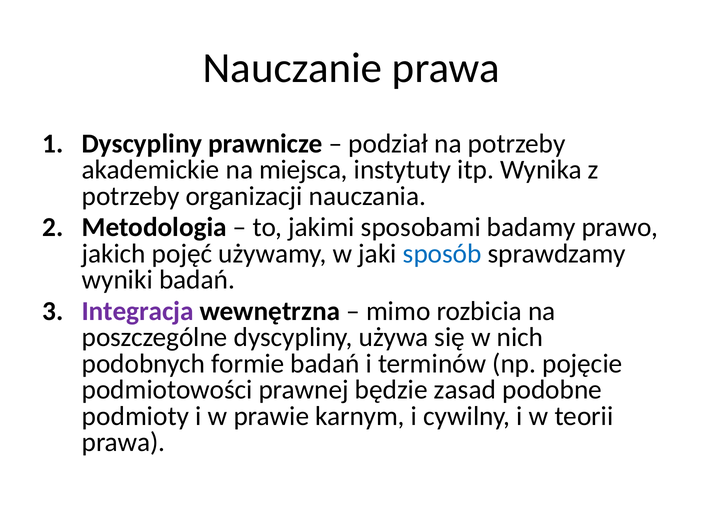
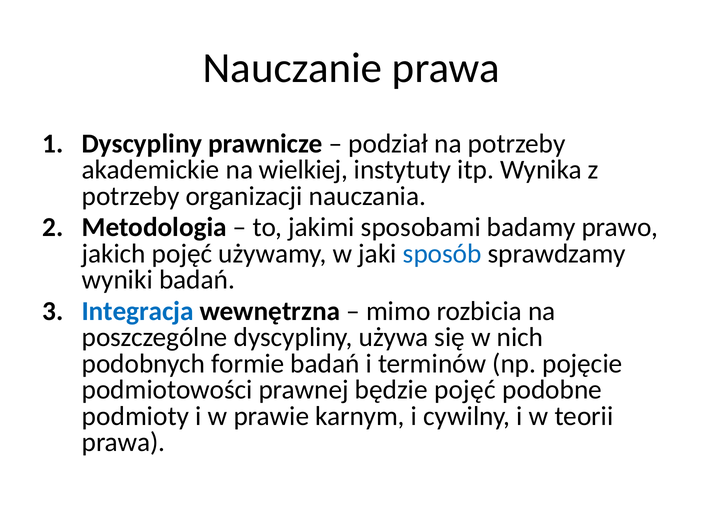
miejsca: miejsca -> wielkiej
Integracja colour: purple -> blue
będzie zasad: zasad -> pojęć
